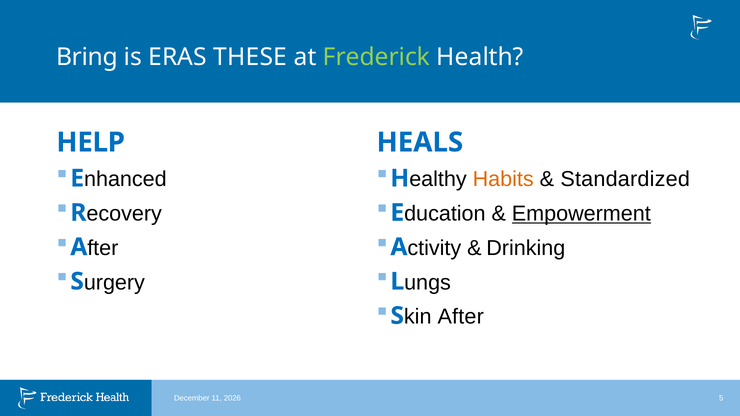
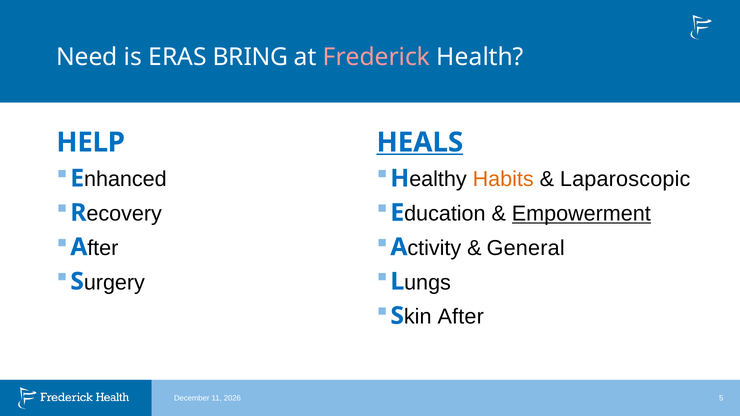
Bring: Bring -> Need
THESE: THESE -> BRING
Frederick colour: light green -> pink
HEALS underline: none -> present
Standardized: Standardized -> Laparoscopic
Drinking: Drinking -> General
